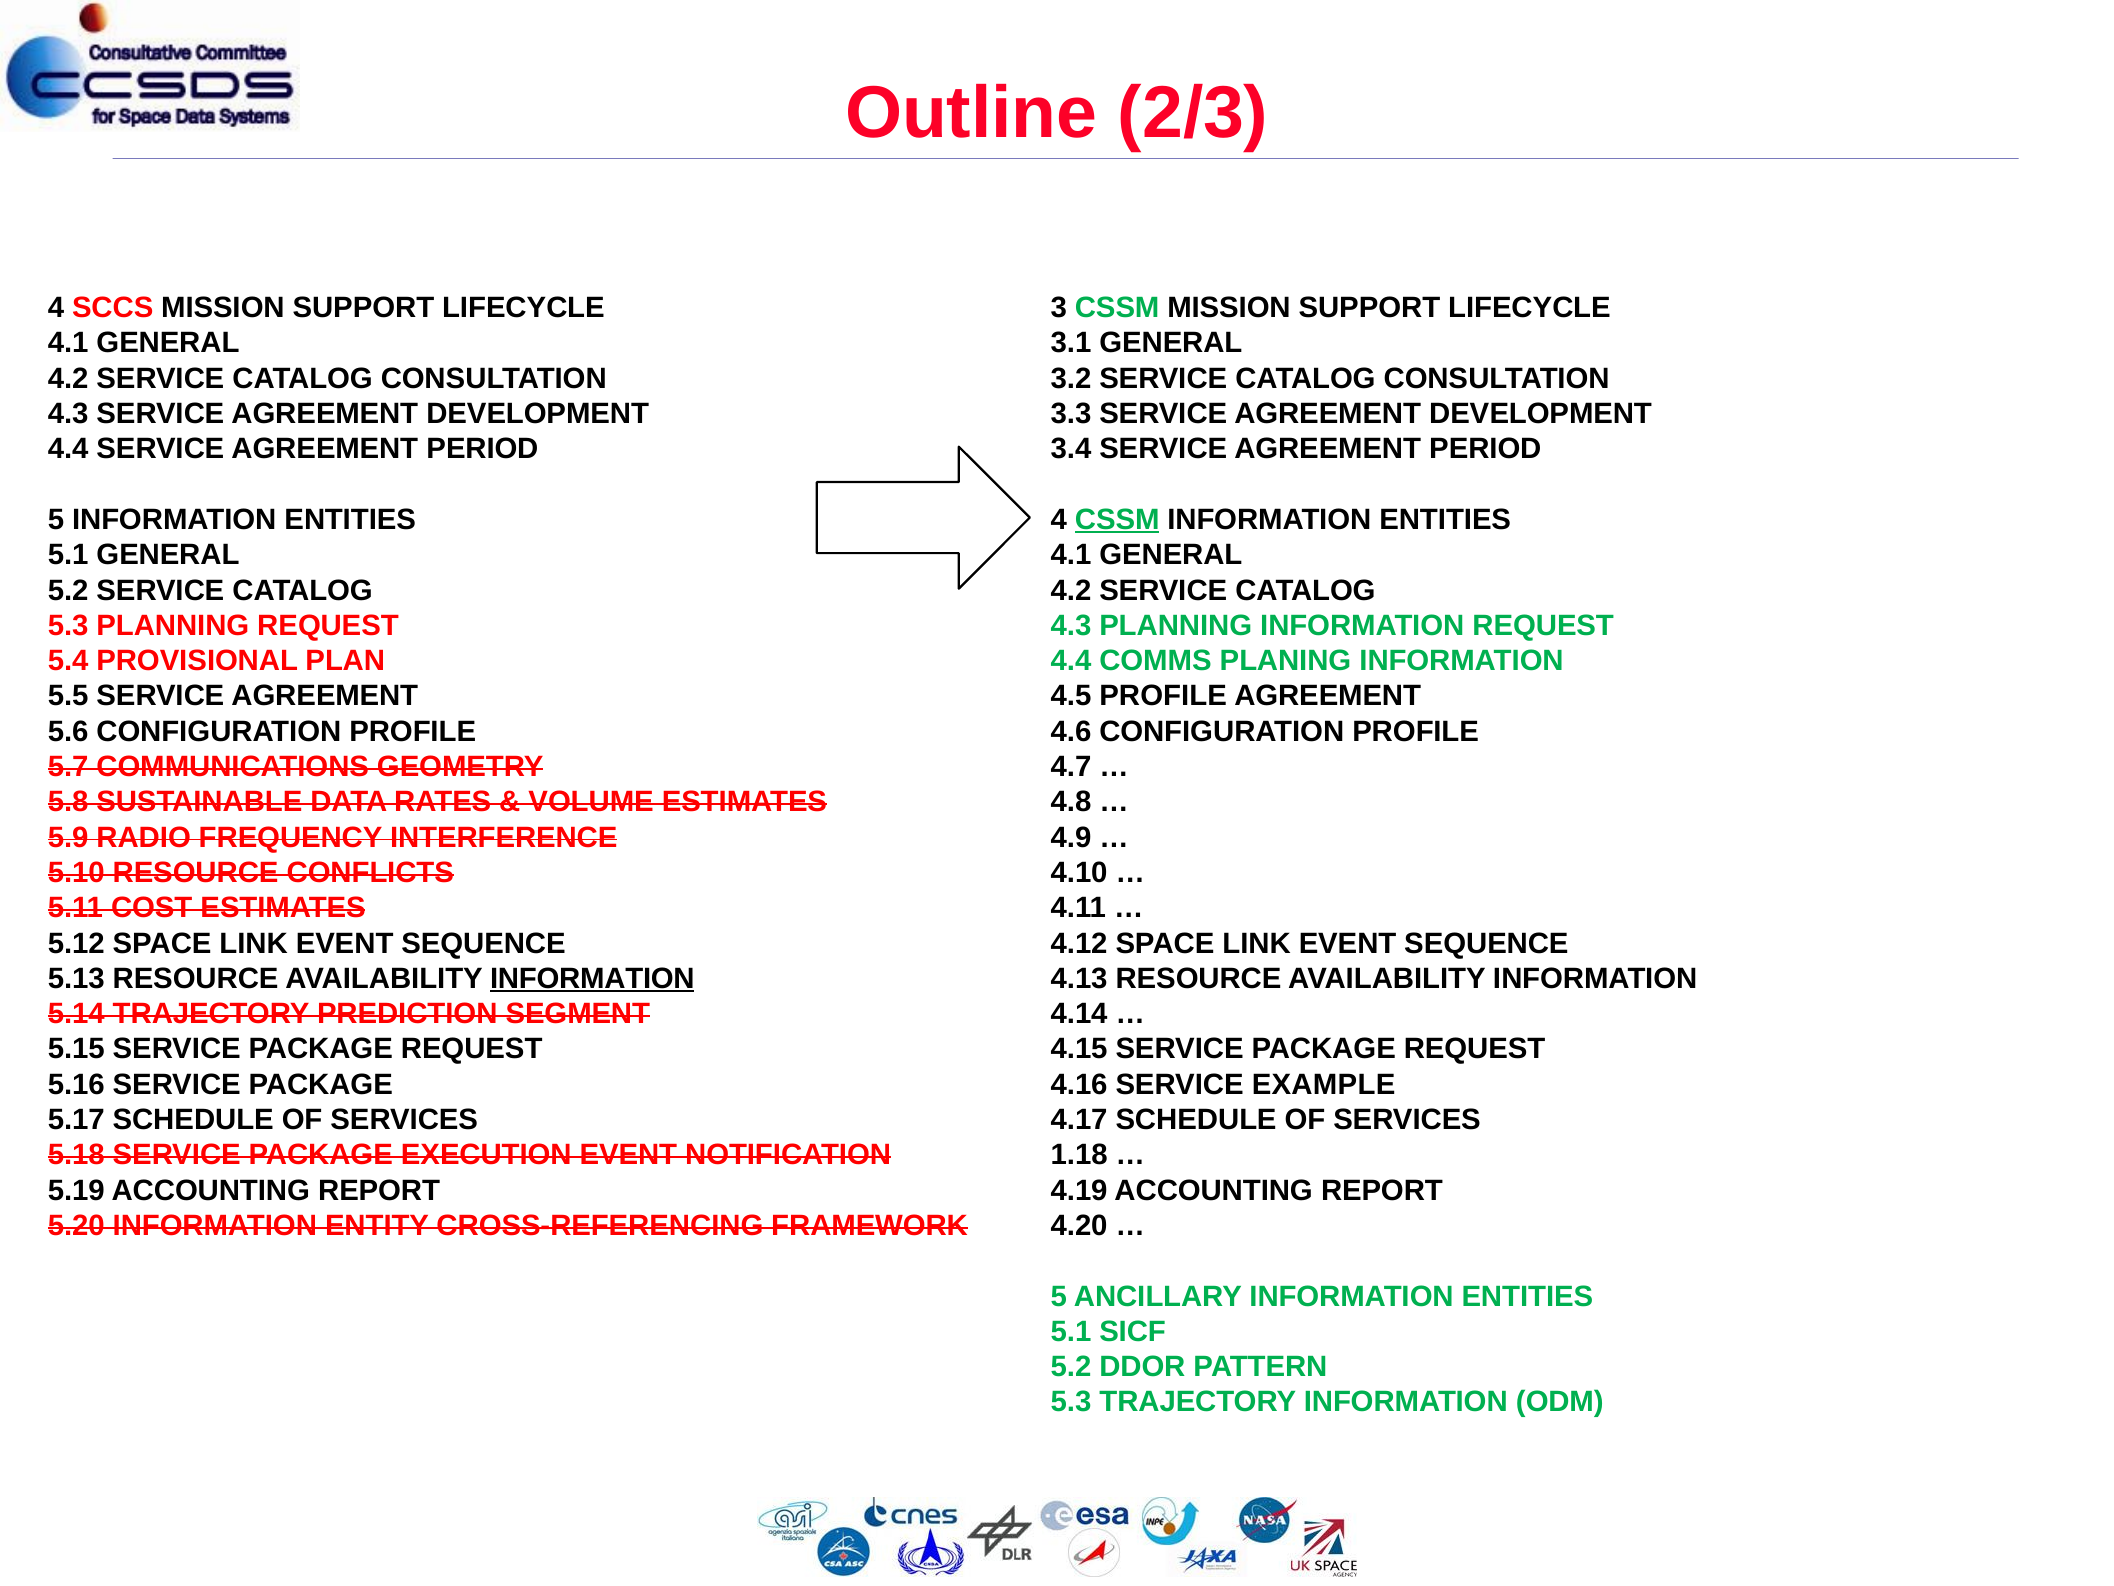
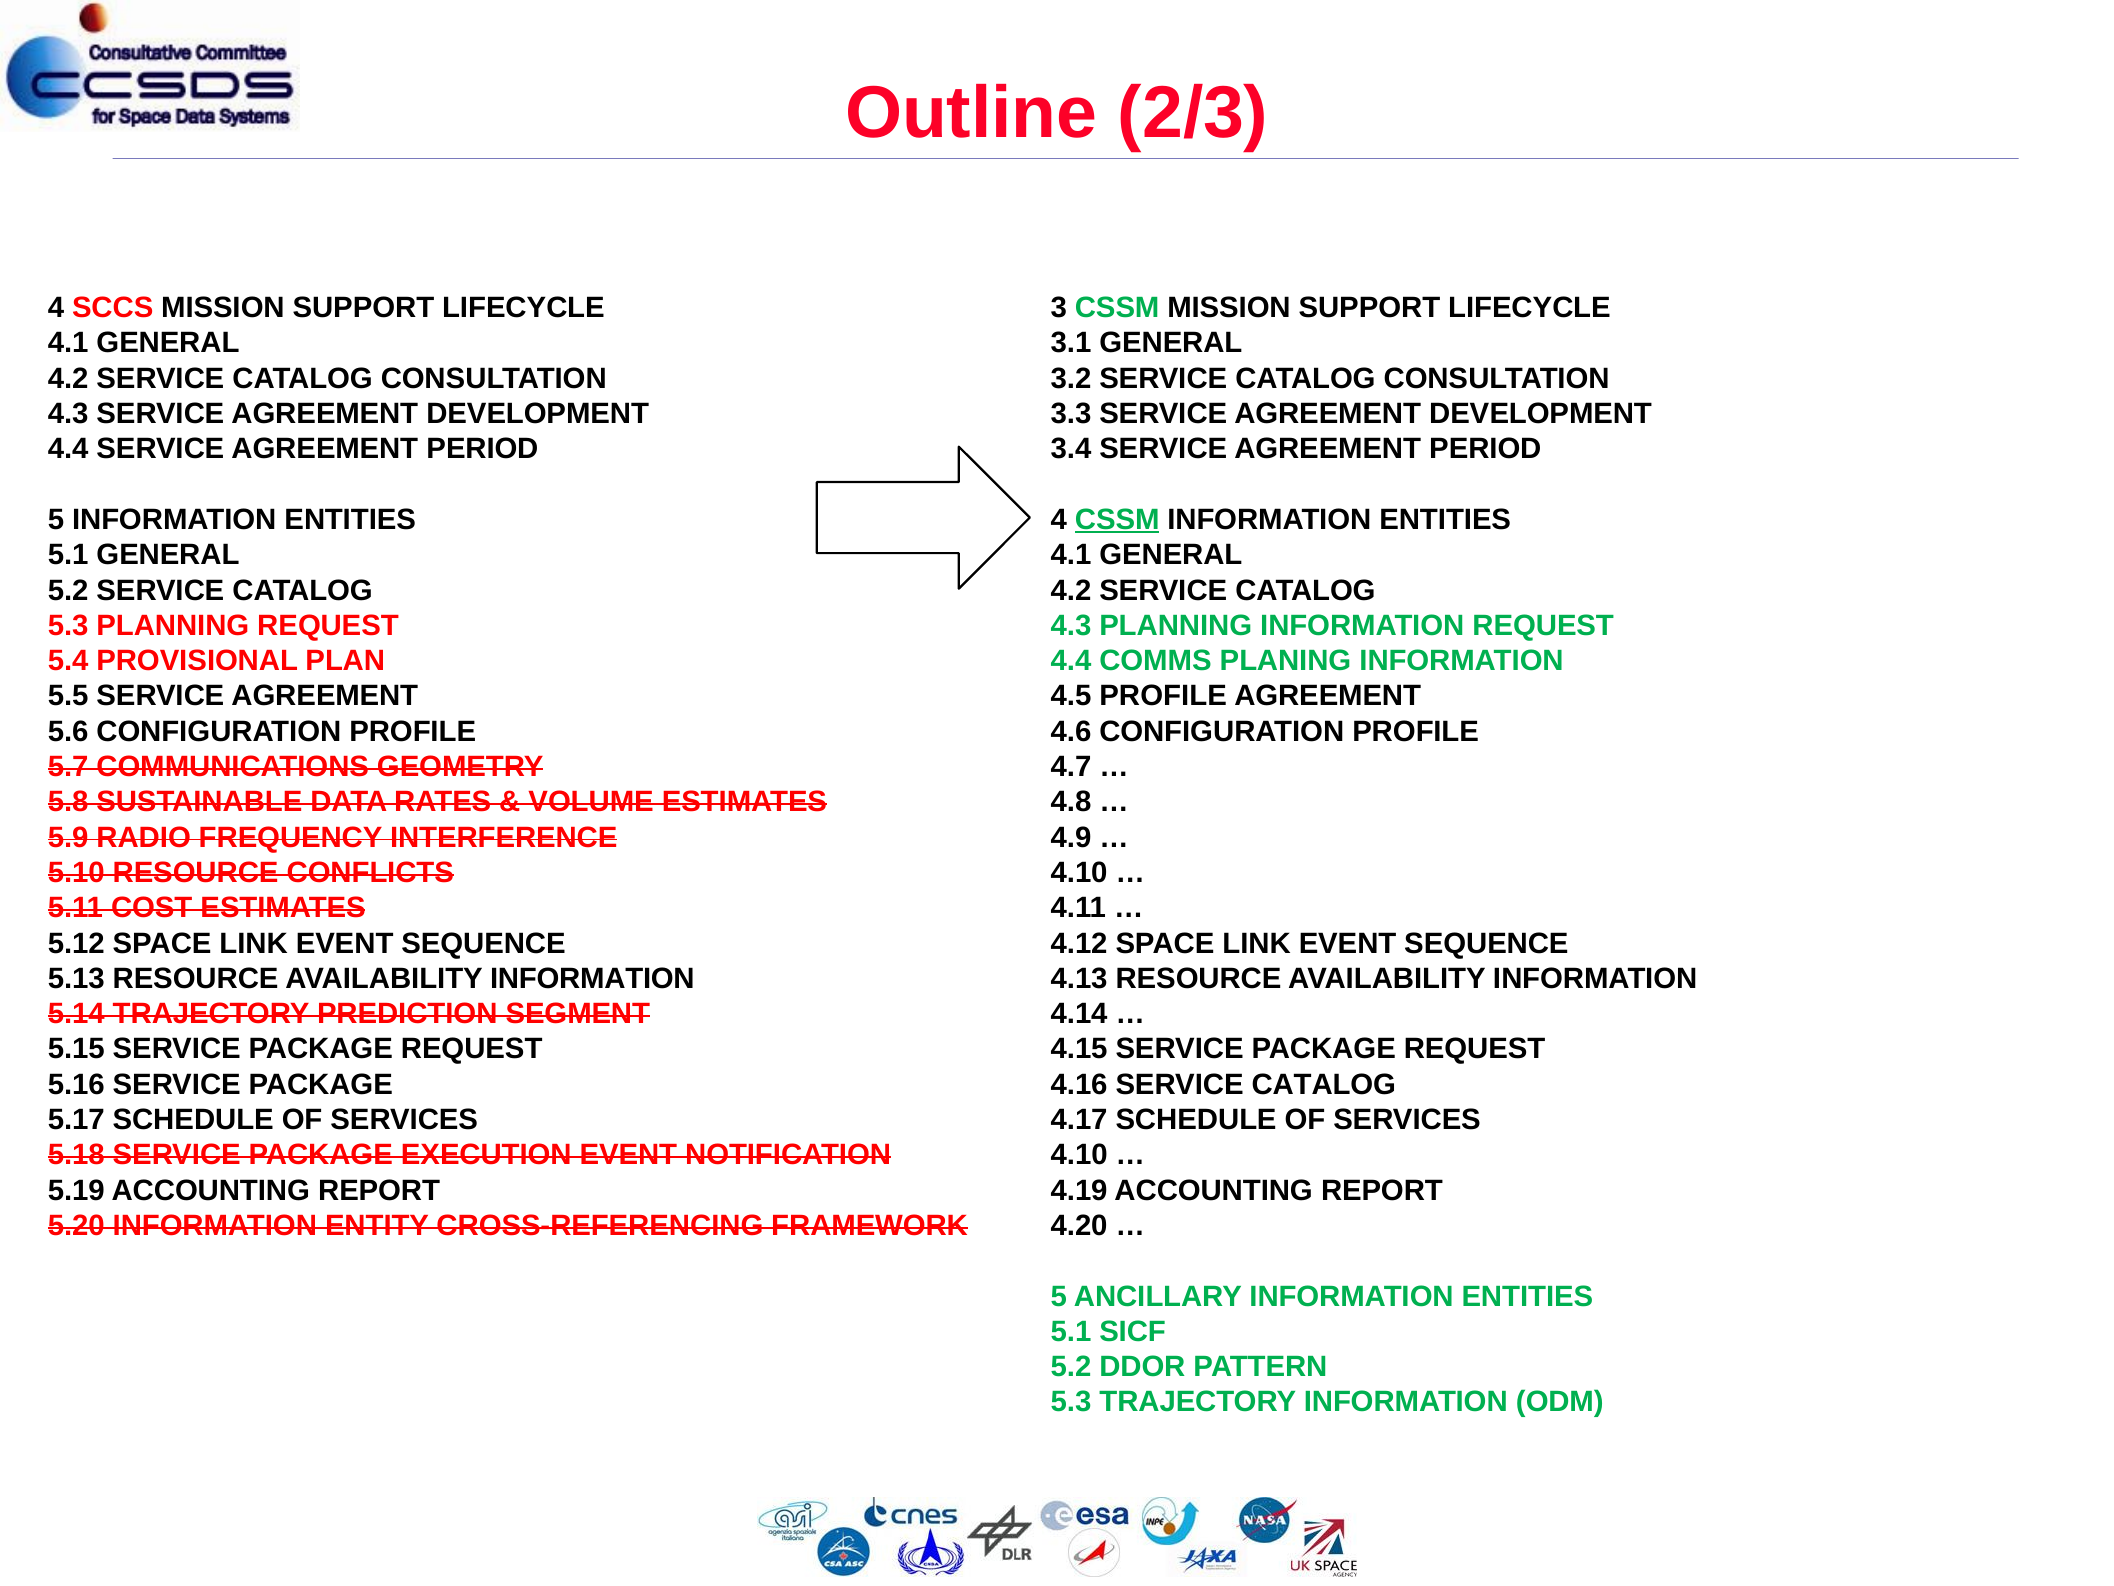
INFORMATION at (592, 978) underline: present -> none
4.16 SERVICE EXAMPLE: EXAMPLE -> CATALOG
1.18 at (1079, 1155): 1.18 -> 4.10
